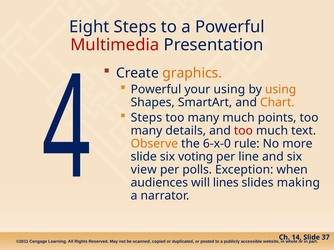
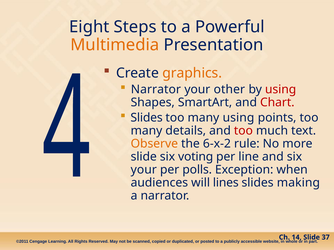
Multimedia colour: red -> orange
Powerful at (156, 90): Powerful -> Narrator
your using: using -> other
using at (281, 90) colour: orange -> red
Chart colour: orange -> red
Steps at (146, 118): Steps -> Slides
many much: much -> using
6-x-0: 6-x-0 -> 6-x-2
view at (144, 170): view -> your
